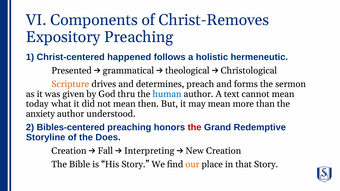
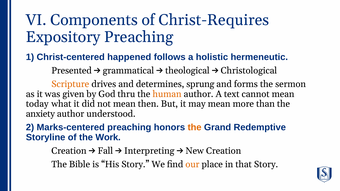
Christ-Removes: Christ-Removes -> Christ-Requires
preach: preach -> sprung
human colour: blue -> orange
Bibles-centered: Bibles-centered -> Marks-centered
the at (195, 128) colour: red -> orange
Does: Does -> Work
